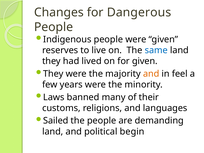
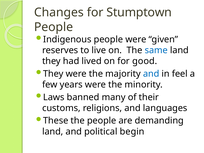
Dangerous: Dangerous -> Stumptown
for given: given -> good
and at (151, 74) colour: orange -> blue
Sailed: Sailed -> These
